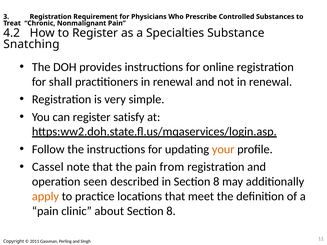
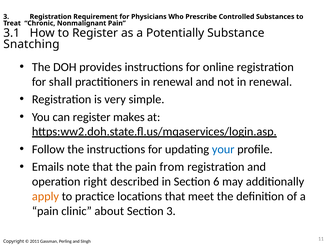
4.2: 4.2 -> 3.1
Specialties: Specialties -> Potentially
satisfy: satisfy -> makes
your colour: orange -> blue
Cassel: Cassel -> Emails
seen: seen -> right
in Section 8: 8 -> 6
8 at (171, 211): 8 -> 3
